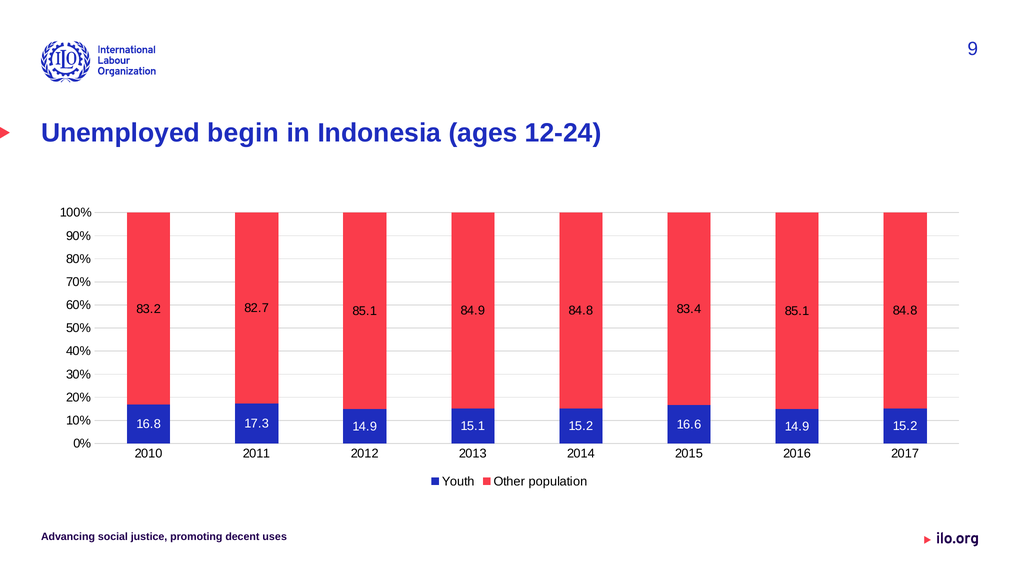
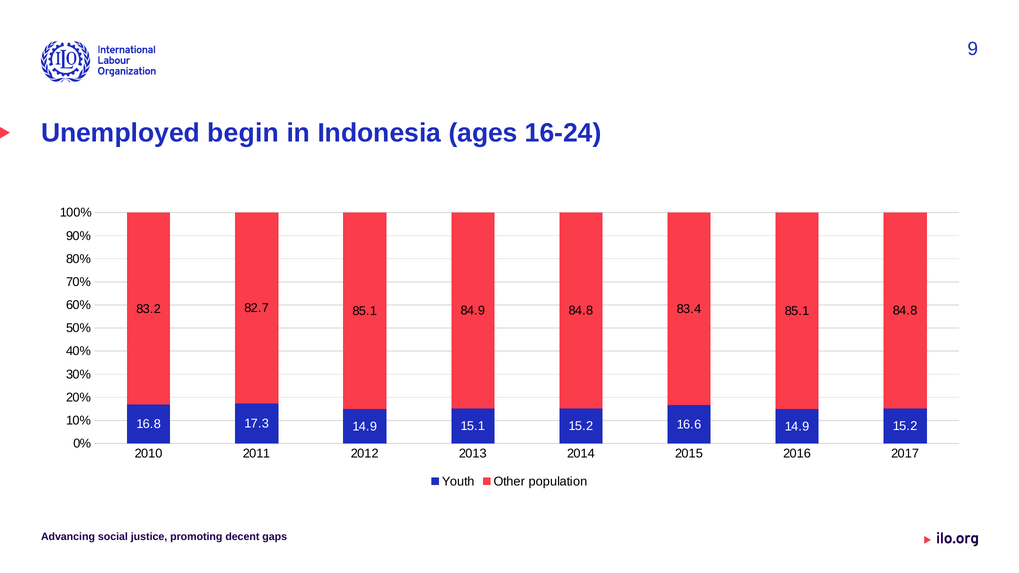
12-24: 12-24 -> 16-24
uses: uses -> gaps
